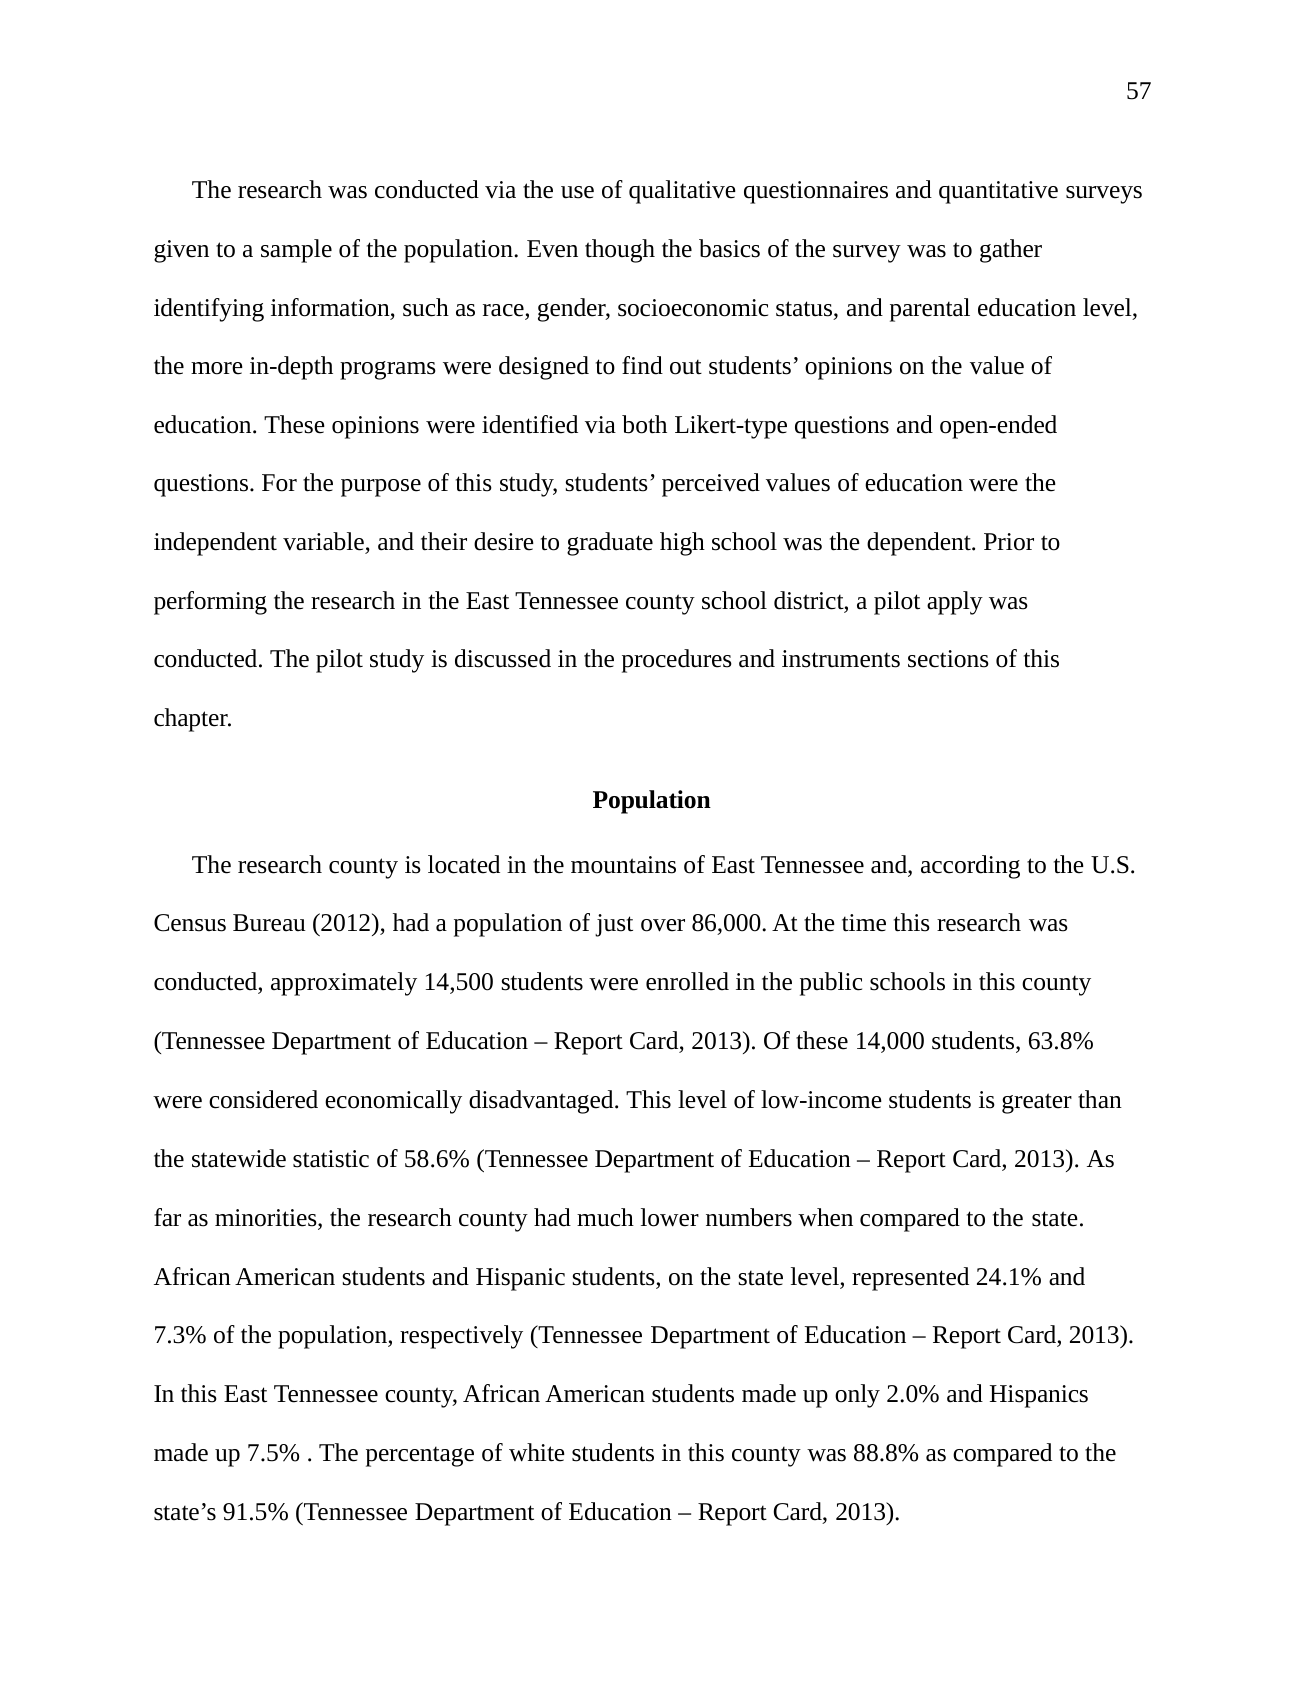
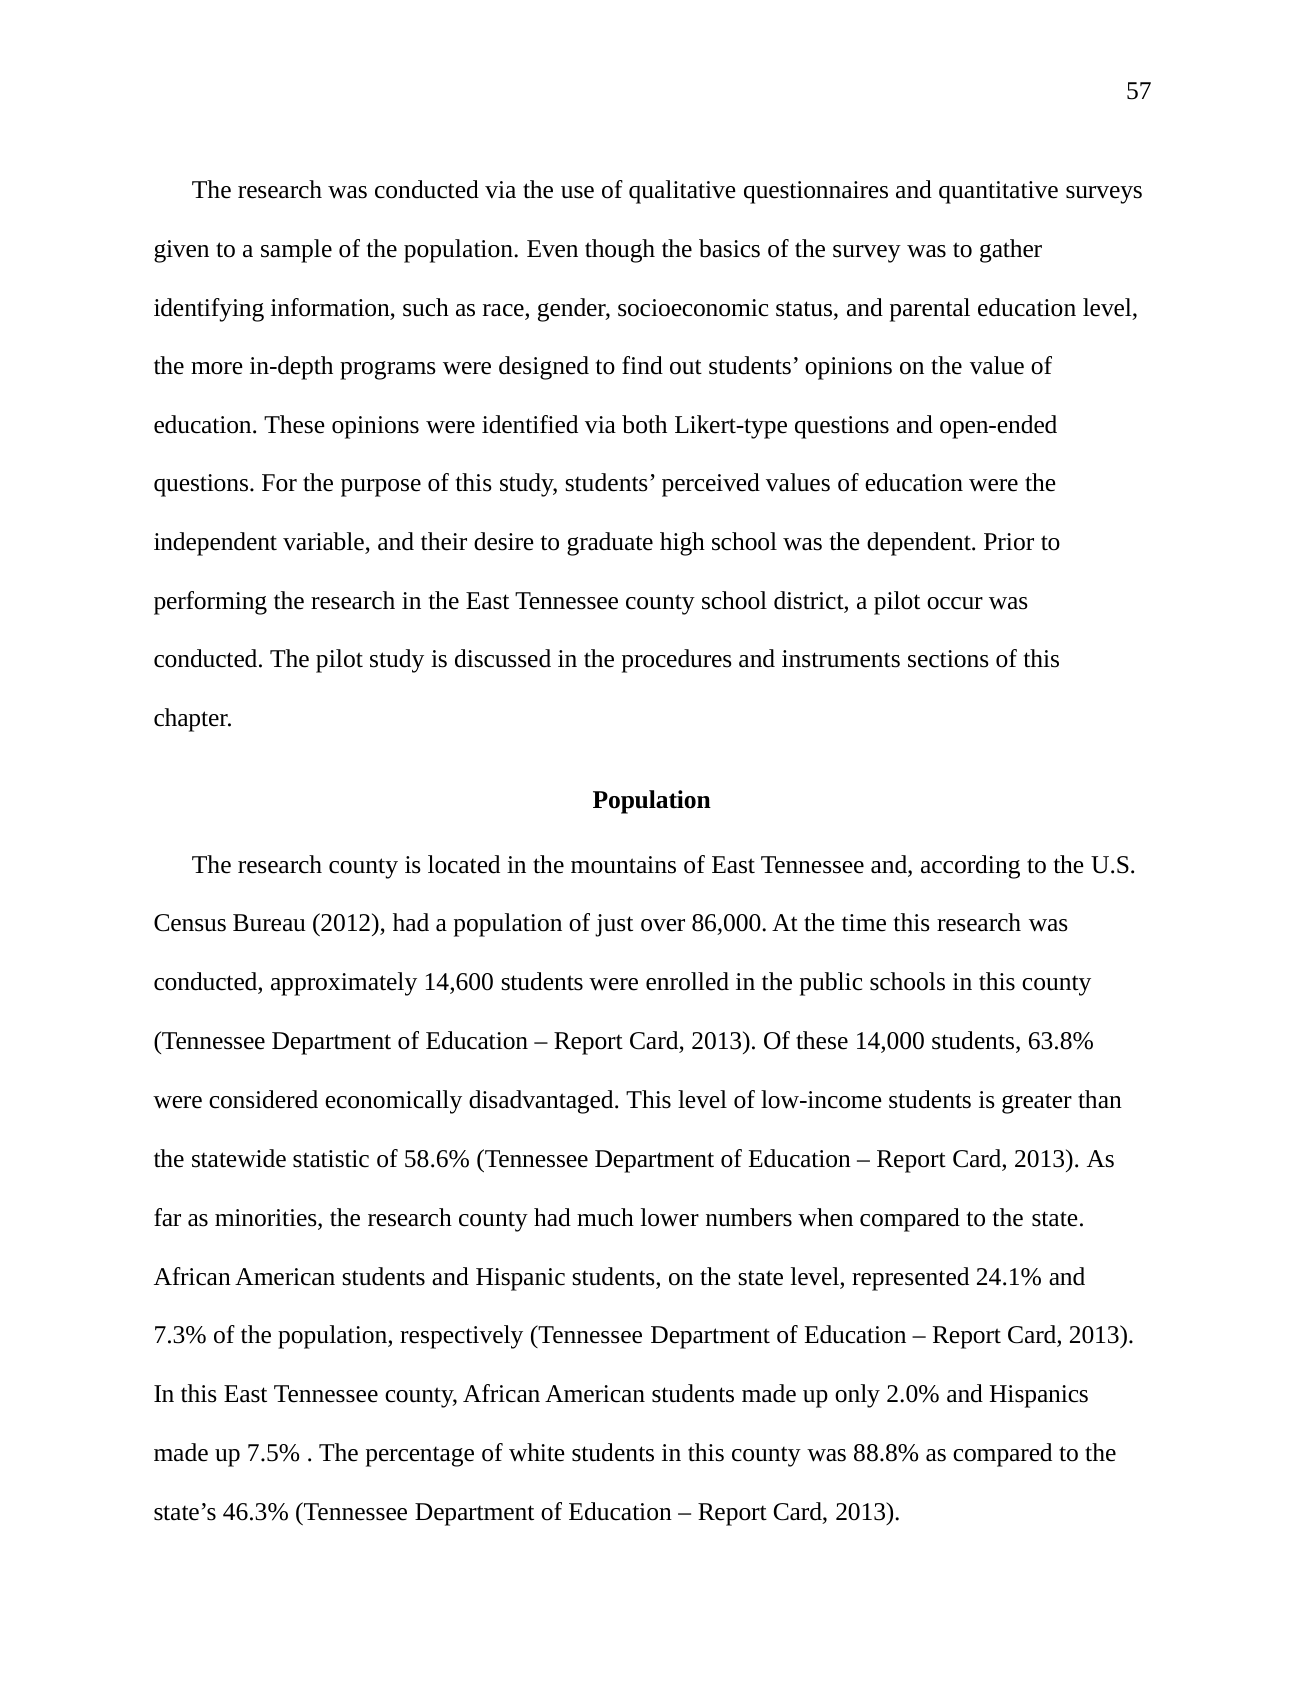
apply: apply -> occur
14,500: 14,500 -> 14,600
91.5%: 91.5% -> 46.3%
